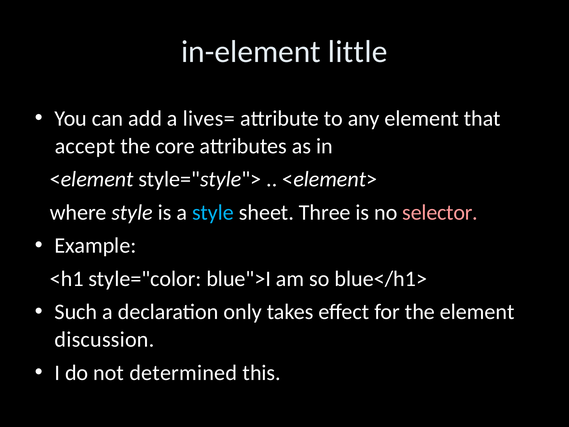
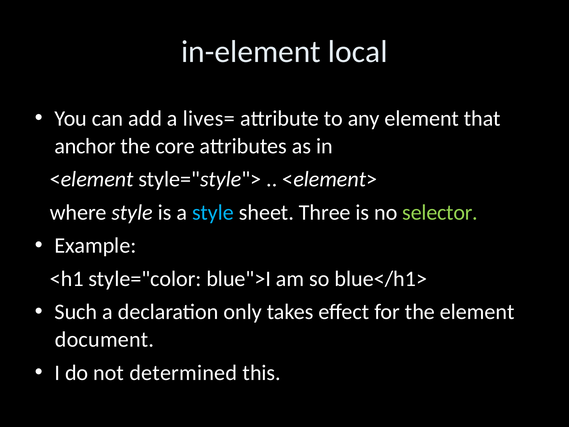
little: little -> local
accept: accept -> anchor
selector colour: pink -> light green
discussion: discussion -> document
